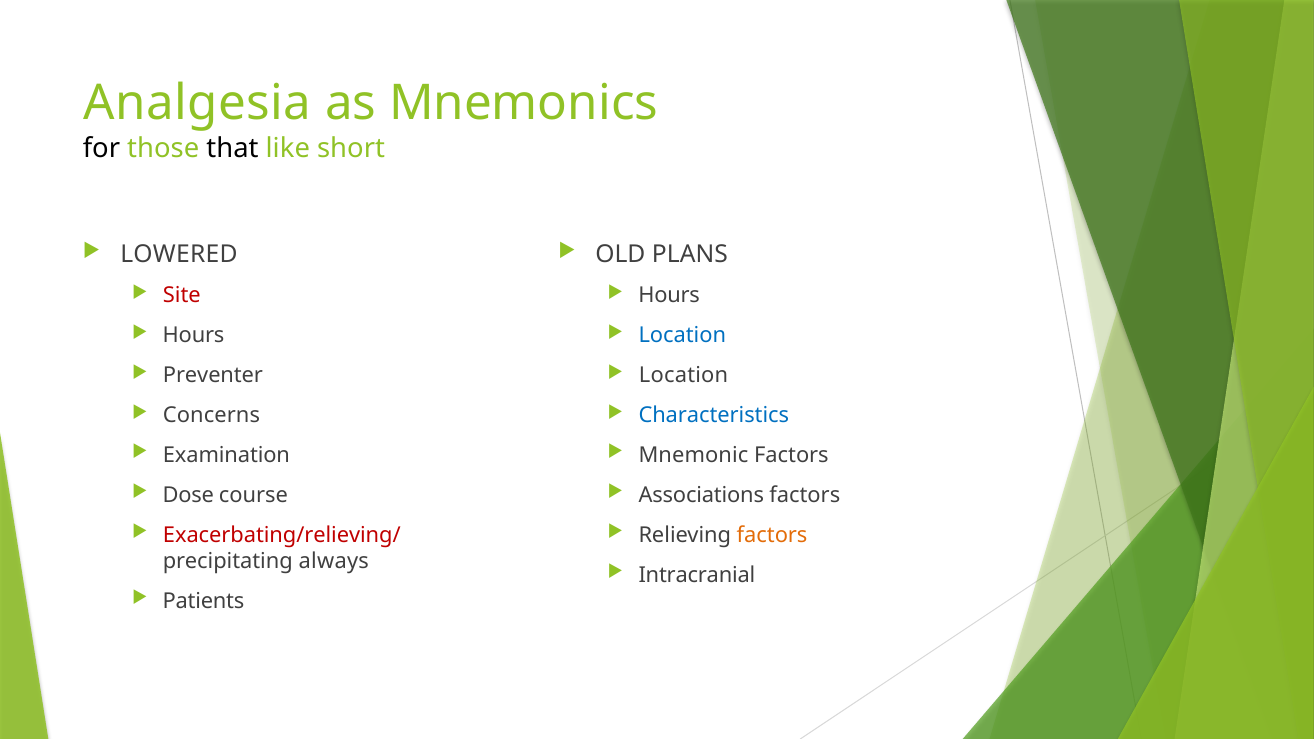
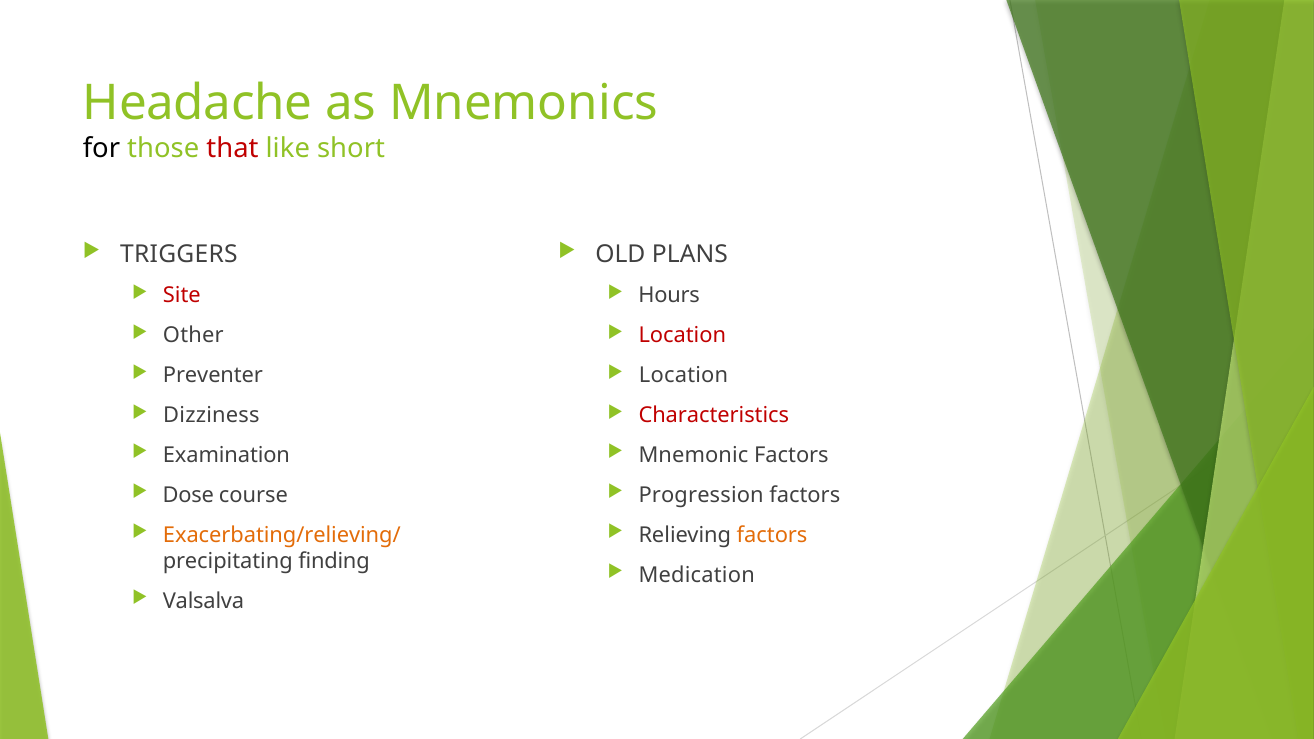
Analgesia: Analgesia -> Headache
that colour: black -> red
LOWERED: LOWERED -> TRIGGERS
Hours at (194, 336): Hours -> Other
Location at (682, 336) colour: blue -> red
Concerns: Concerns -> Dizziness
Characteristics colour: blue -> red
Associations: Associations -> Progression
Exacerbating/relieving/ colour: red -> orange
always: always -> finding
Intracranial: Intracranial -> Medication
Patients: Patients -> Valsalva
